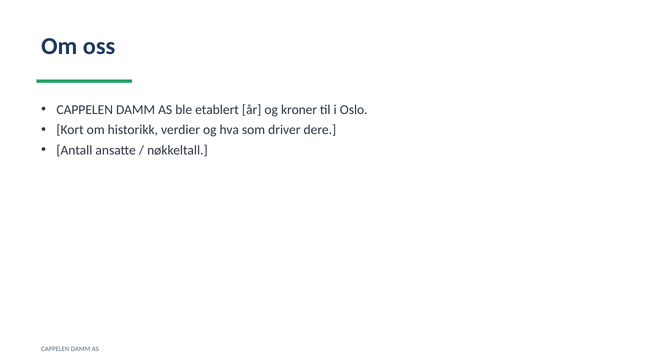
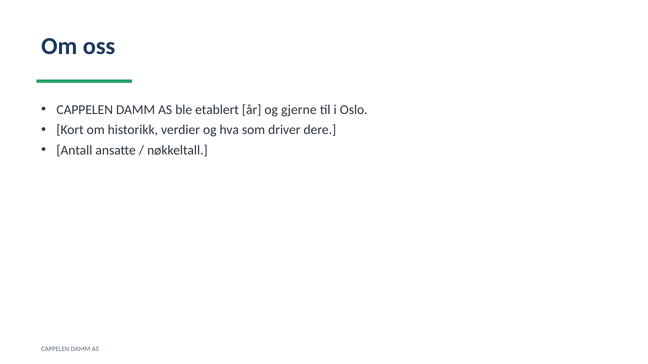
kroner: kroner -> gjerne
